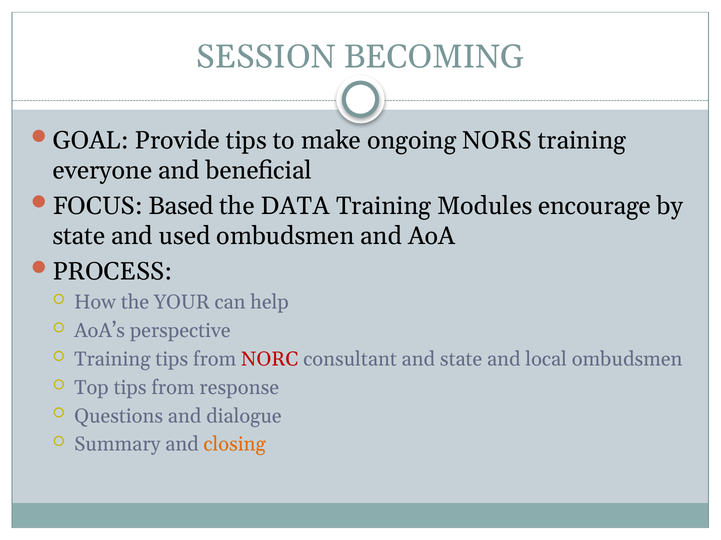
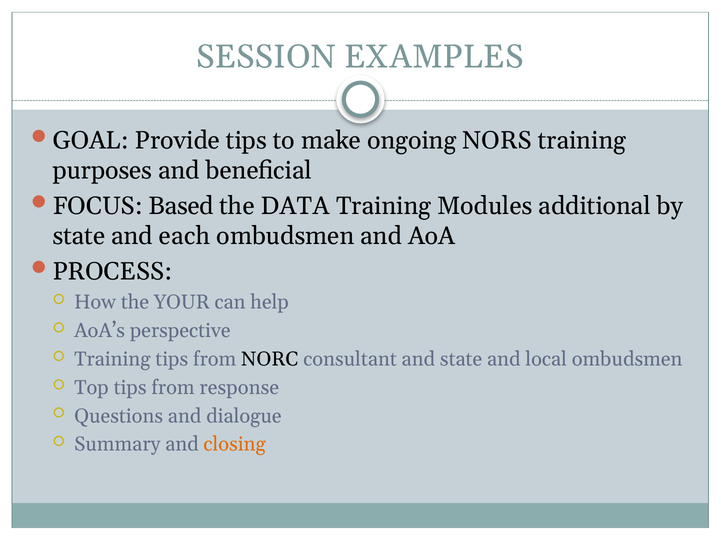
BECOMING: BECOMING -> EXAMPLES
everyone: everyone -> purposes
encourage: encourage -> additional
used: used -> each
NORC colour: red -> black
